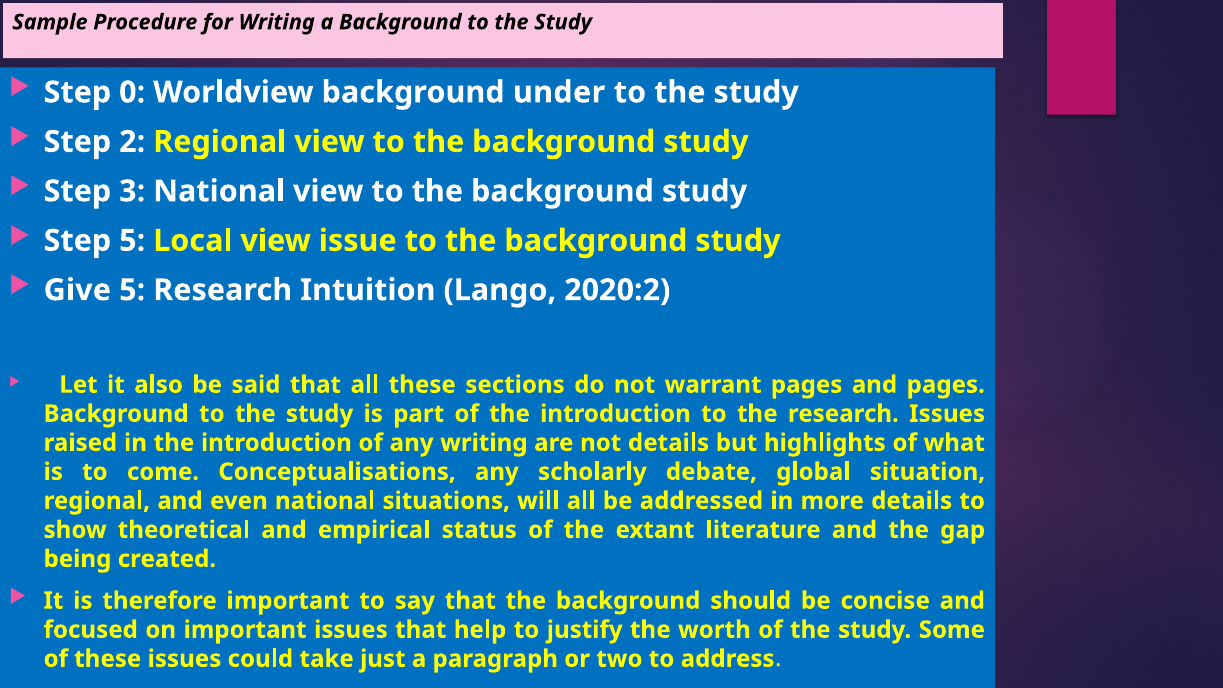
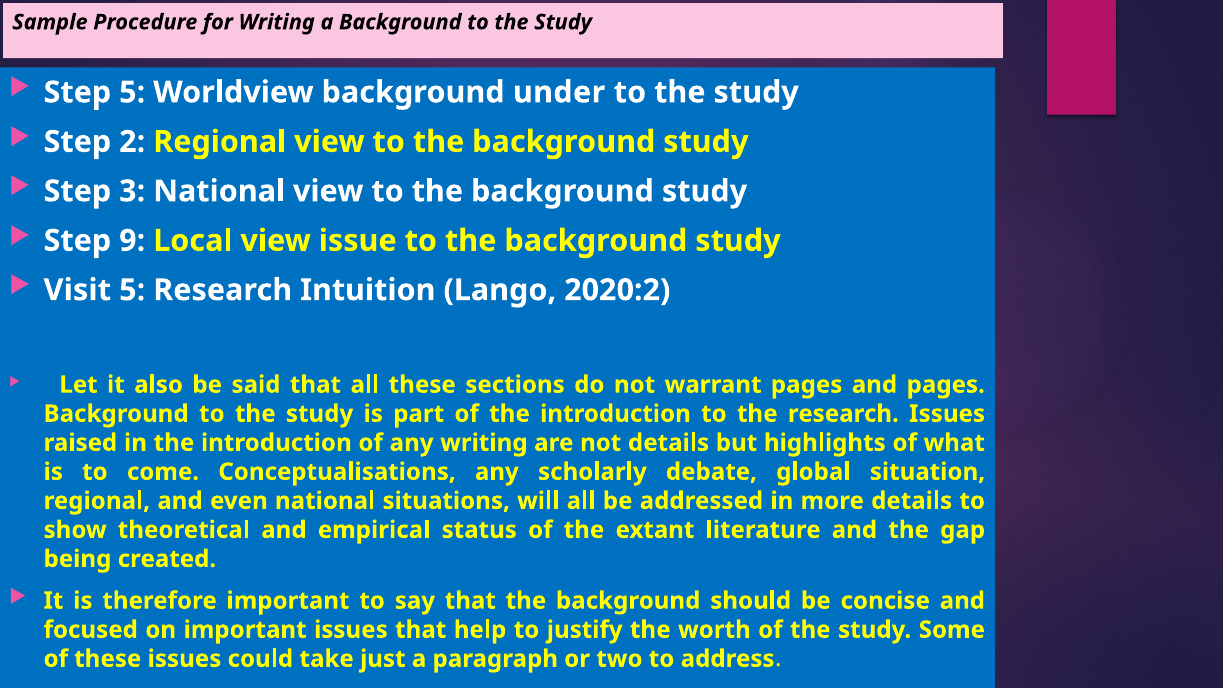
Step 0: 0 -> 5
Step 5: 5 -> 9
Give: Give -> Visit
